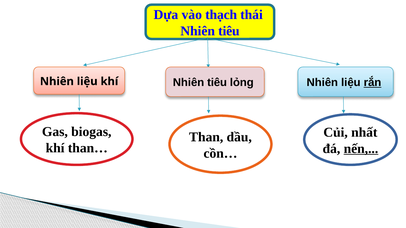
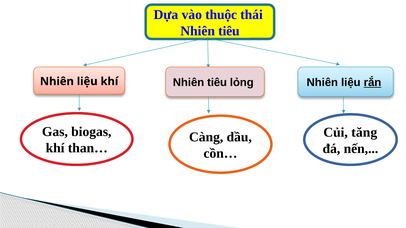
thạch: thạch -> thuộc
nhất: nhất -> tăng
Than: Than -> Càng
nến underline: present -> none
